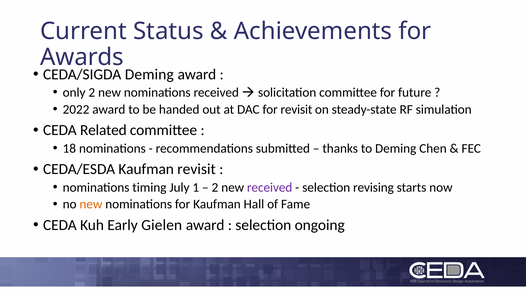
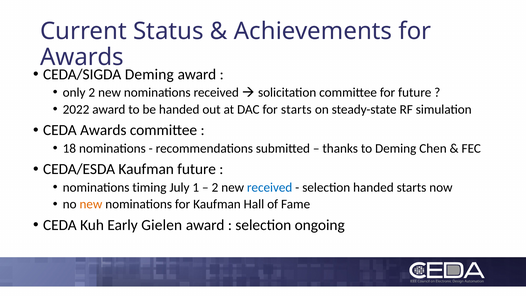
for revisit: revisit -> starts
CEDA Related: Related -> Awards
Kaufman revisit: revisit -> future
received at (270, 187) colour: purple -> blue
selection revising: revising -> handed
